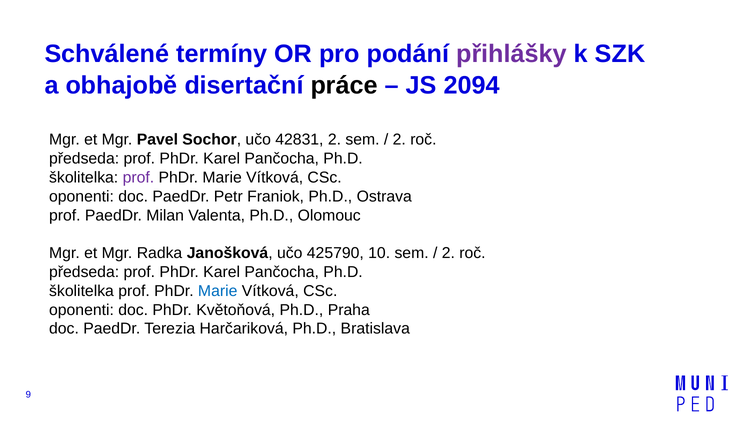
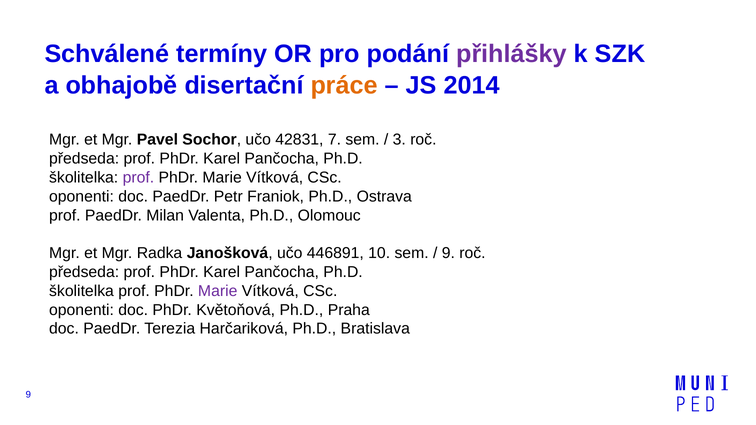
práce colour: black -> orange
2094: 2094 -> 2014
42831 2: 2 -> 7
2 at (399, 140): 2 -> 3
425790: 425790 -> 446891
2 at (448, 253): 2 -> 9
Marie at (218, 291) colour: blue -> purple
